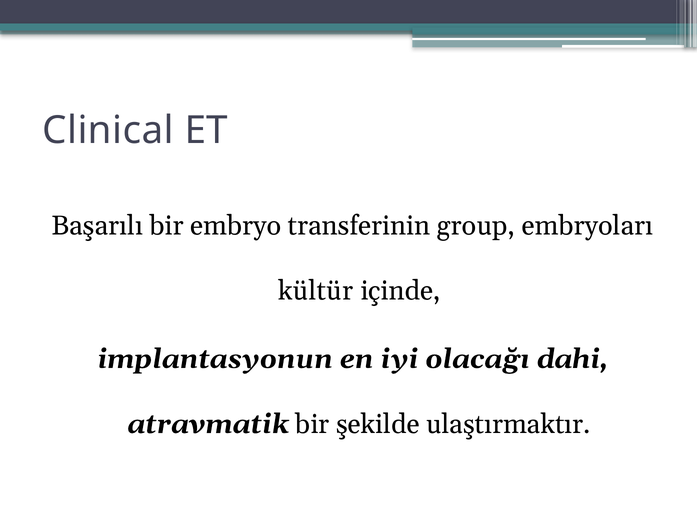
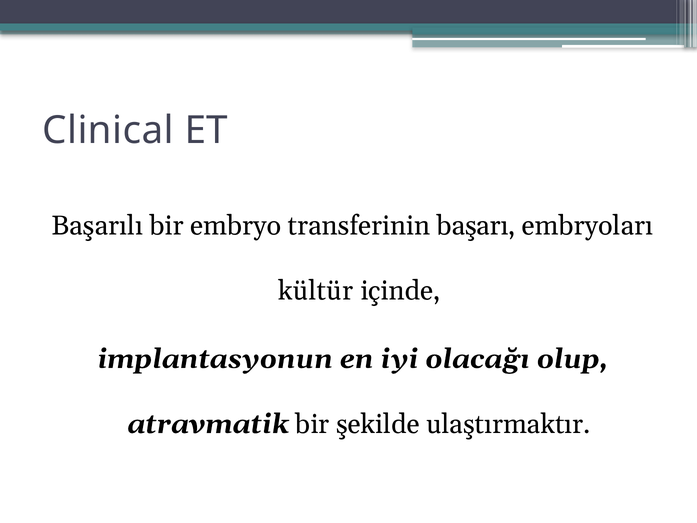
group: group -> başarı
dahi: dahi -> olup
